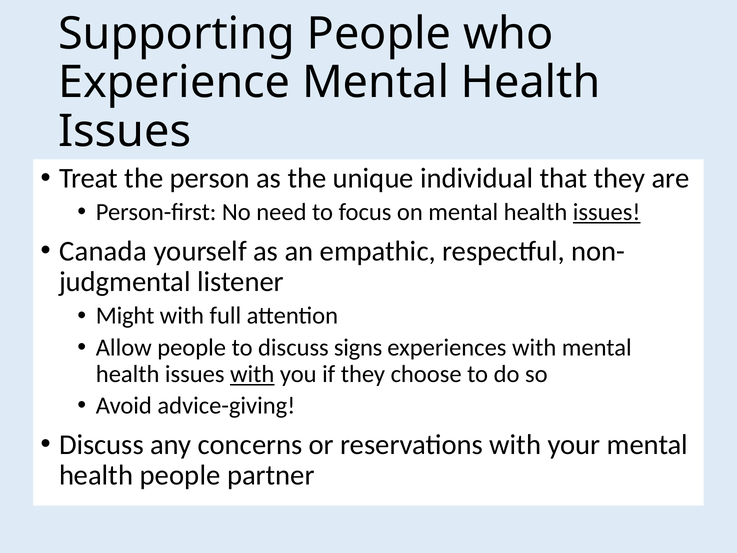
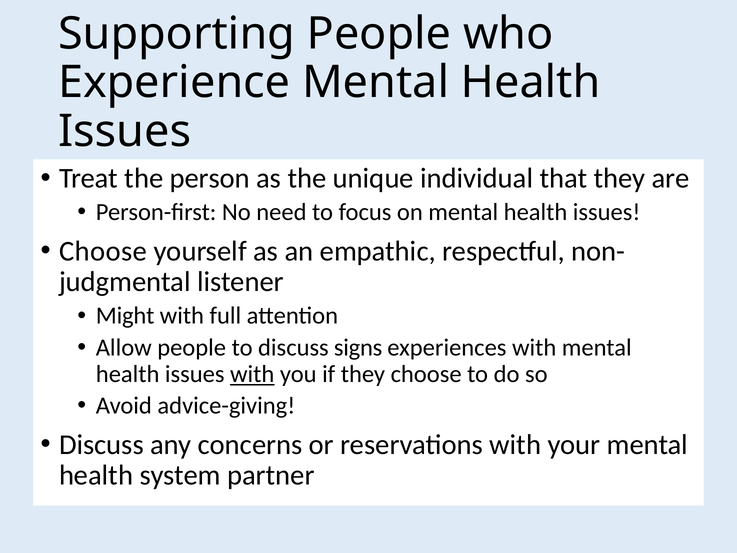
issues at (607, 212) underline: present -> none
Canada at (103, 251): Canada -> Choose
health people: people -> system
